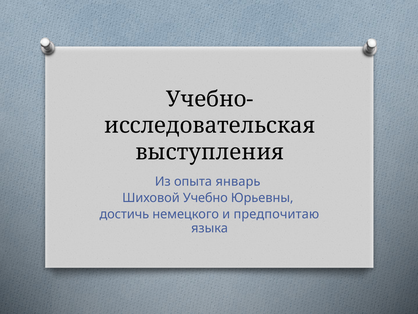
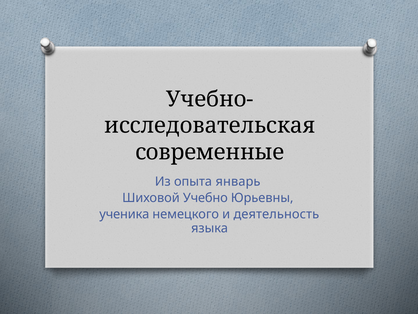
выступления: выступления -> современные
достичь: достичь -> ученика
предпочитаю: предпочитаю -> деятельность
